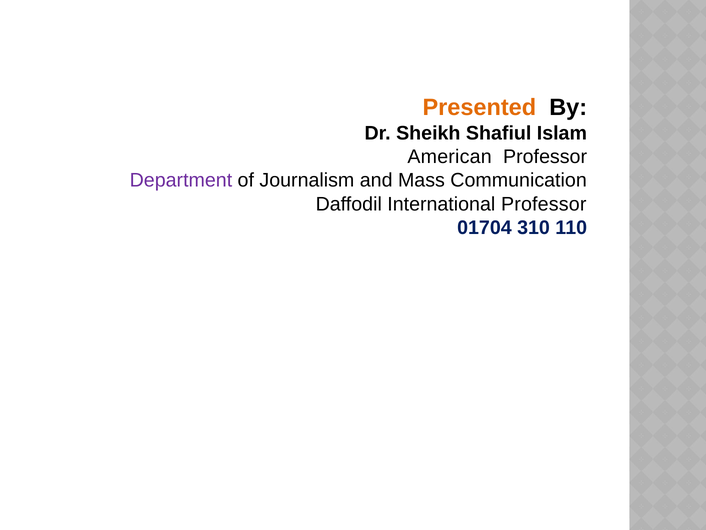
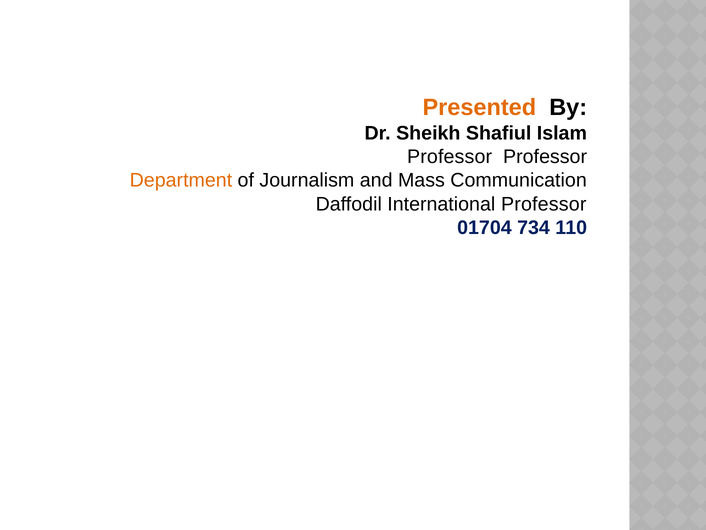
American at (450, 157): American -> Professor
Department colour: purple -> orange
310: 310 -> 734
